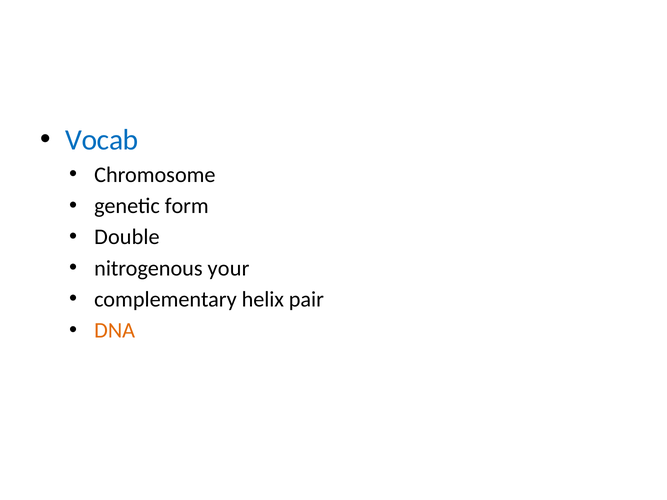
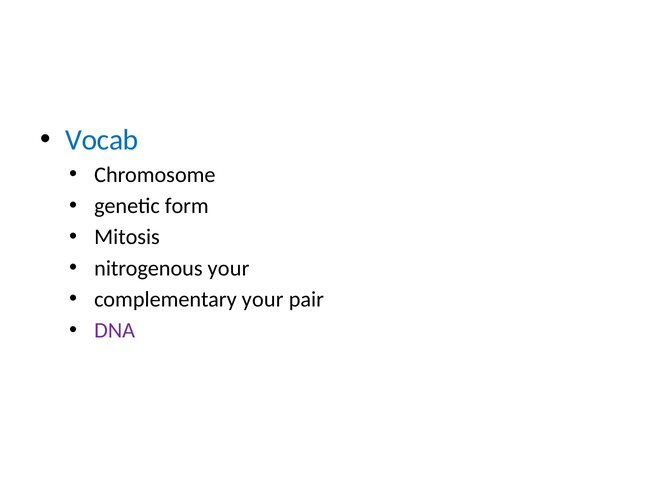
Double: Double -> Mitosis
complementary helix: helix -> your
DNA colour: orange -> purple
